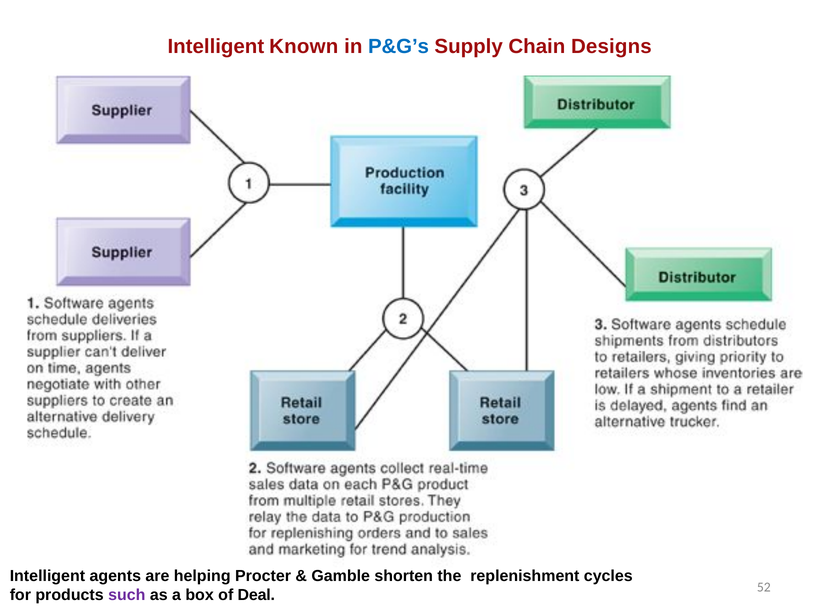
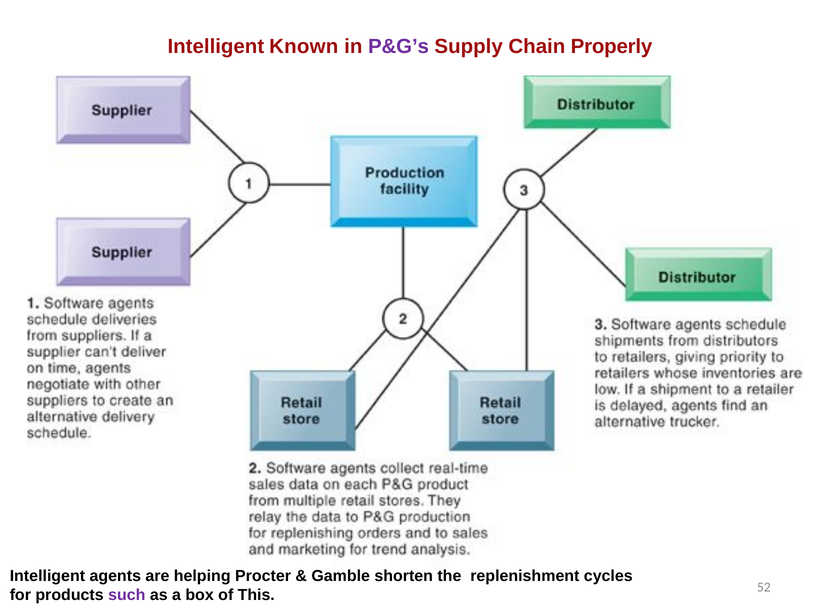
P&G’s colour: blue -> purple
Designs: Designs -> Properly
Deal: Deal -> This
